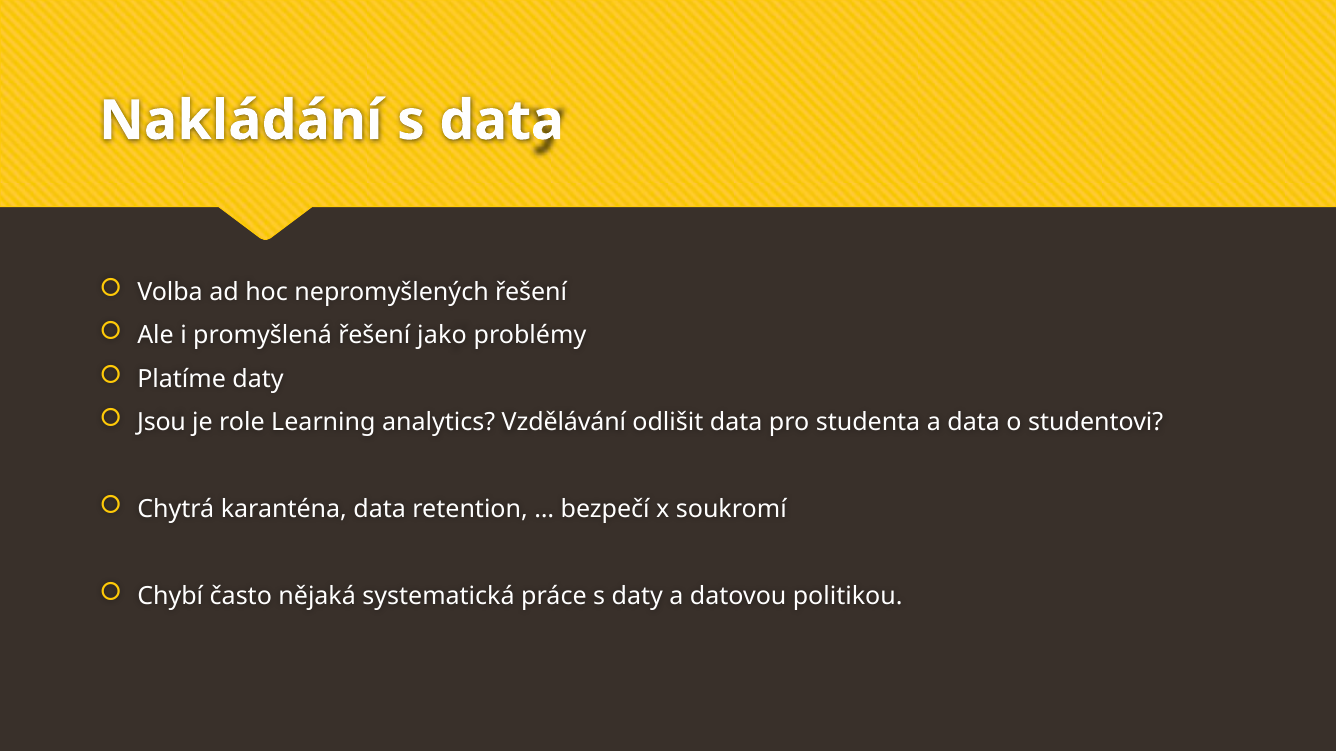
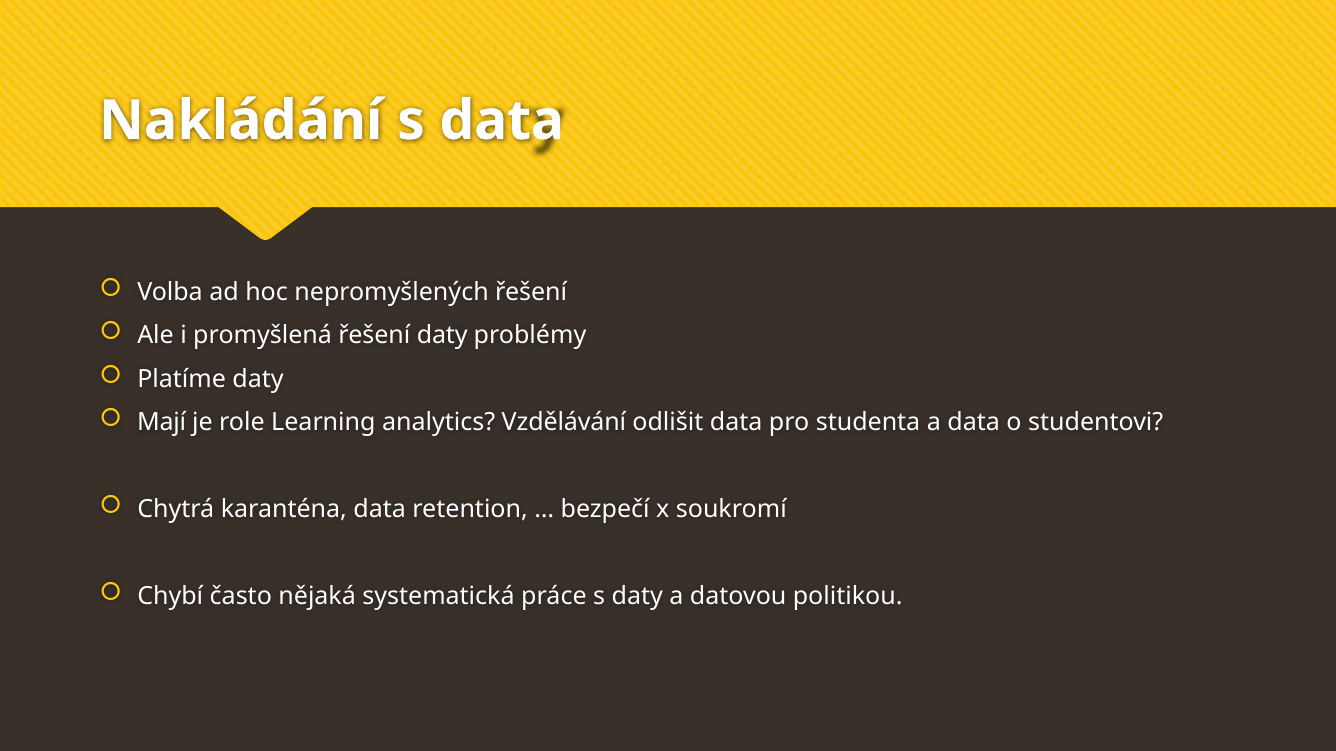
řešení jako: jako -> daty
Jsou: Jsou -> Mají
